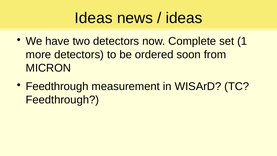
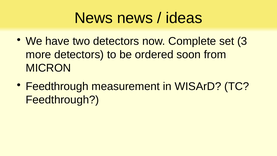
Ideas at (94, 18): Ideas -> News
1: 1 -> 3
